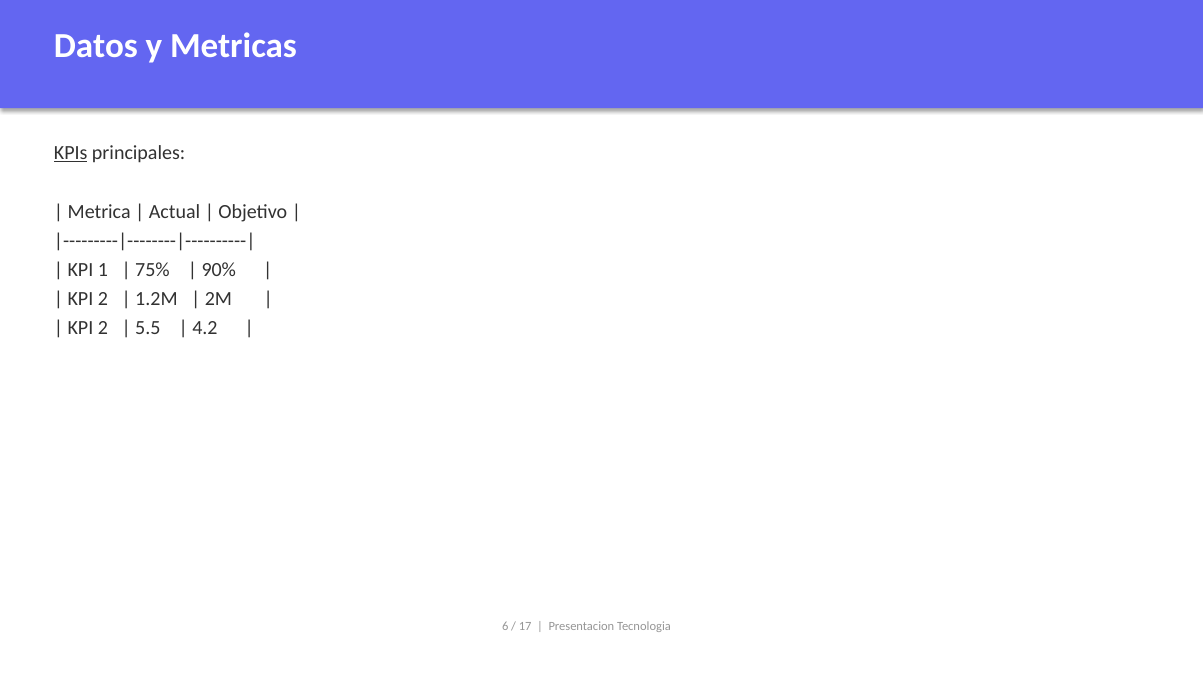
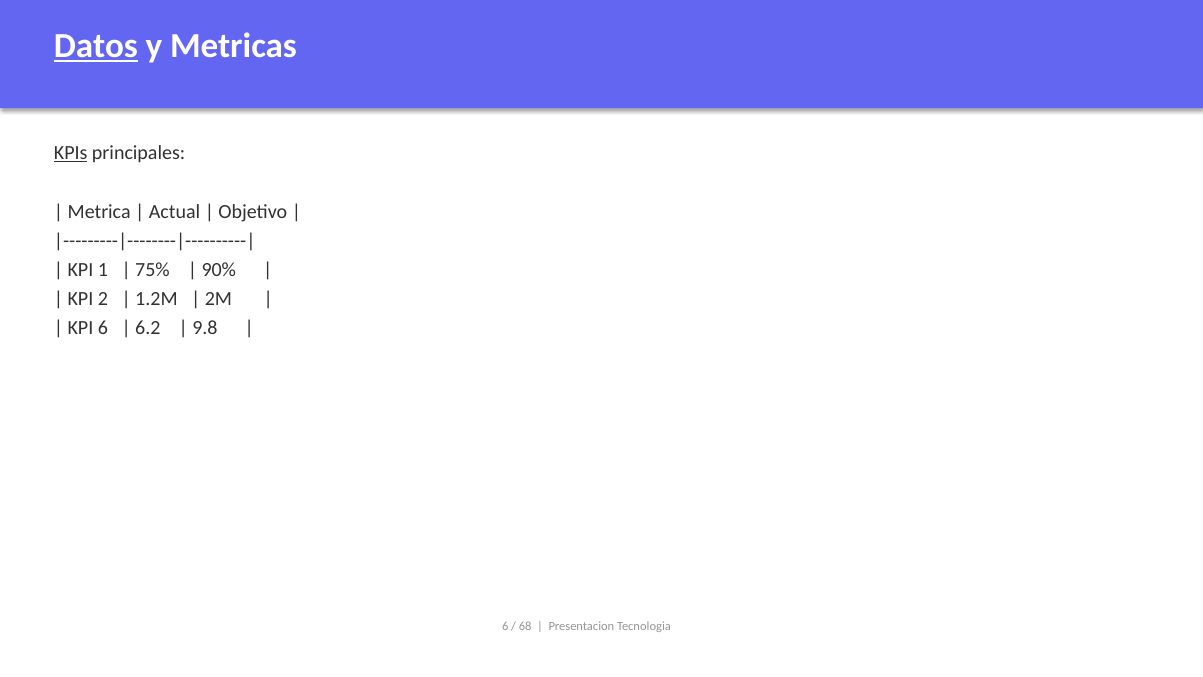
Datos underline: none -> present
2 at (103, 328): 2 -> 6
5.5: 5.5 -> 6.2
4.2: 4.2 -> 9.8
17: 17 -> 68
